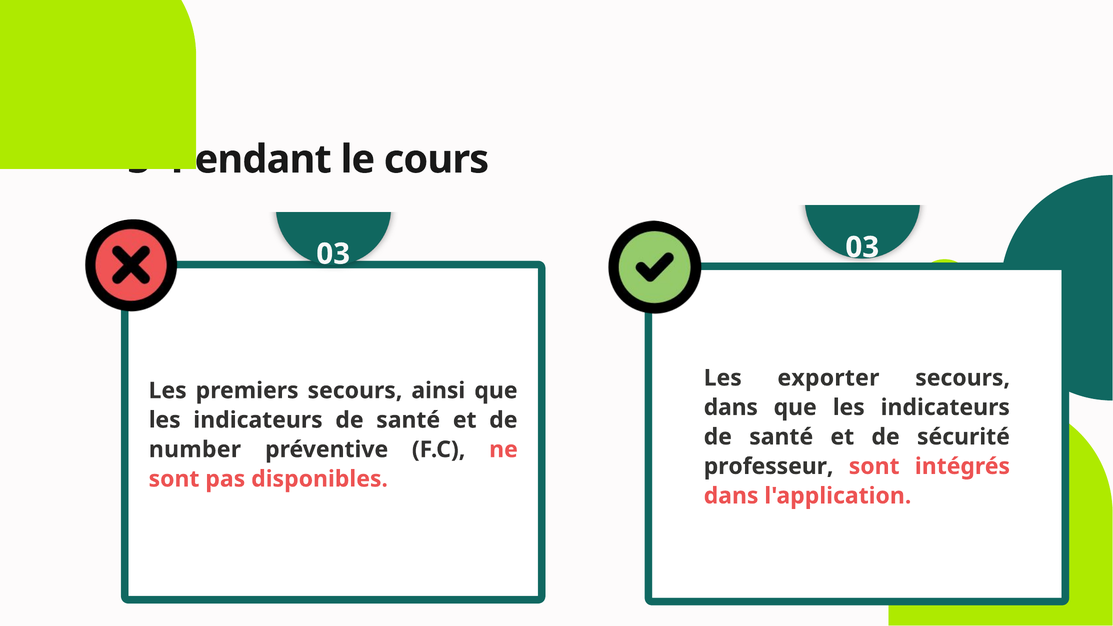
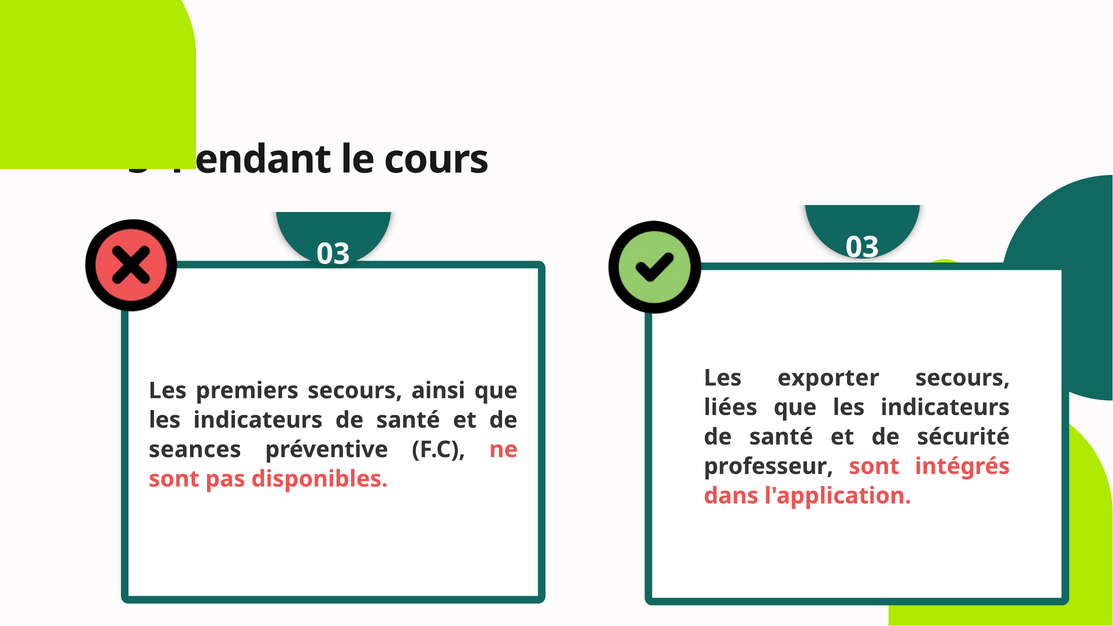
dans at (731, 407): dans -> liées
number: number -> seances
